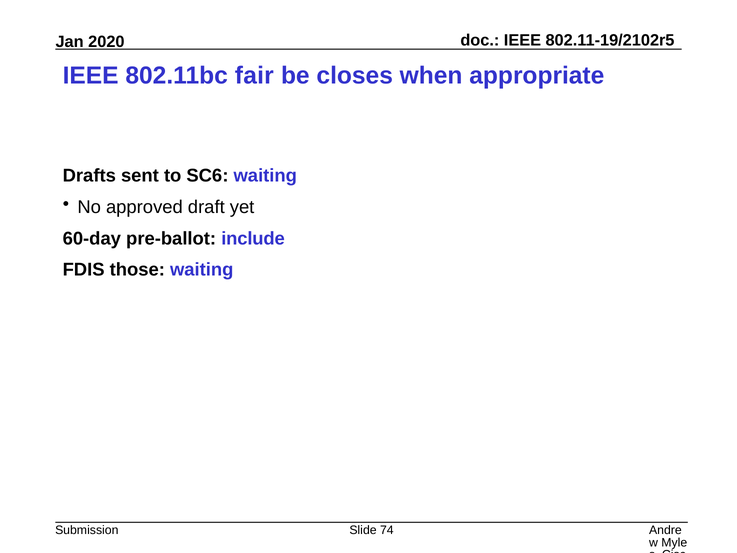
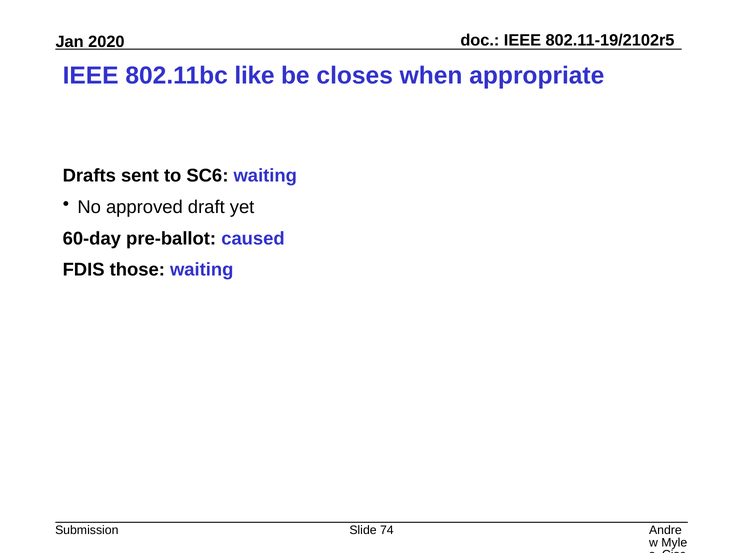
fair: fair -> like
include: include -> caused
